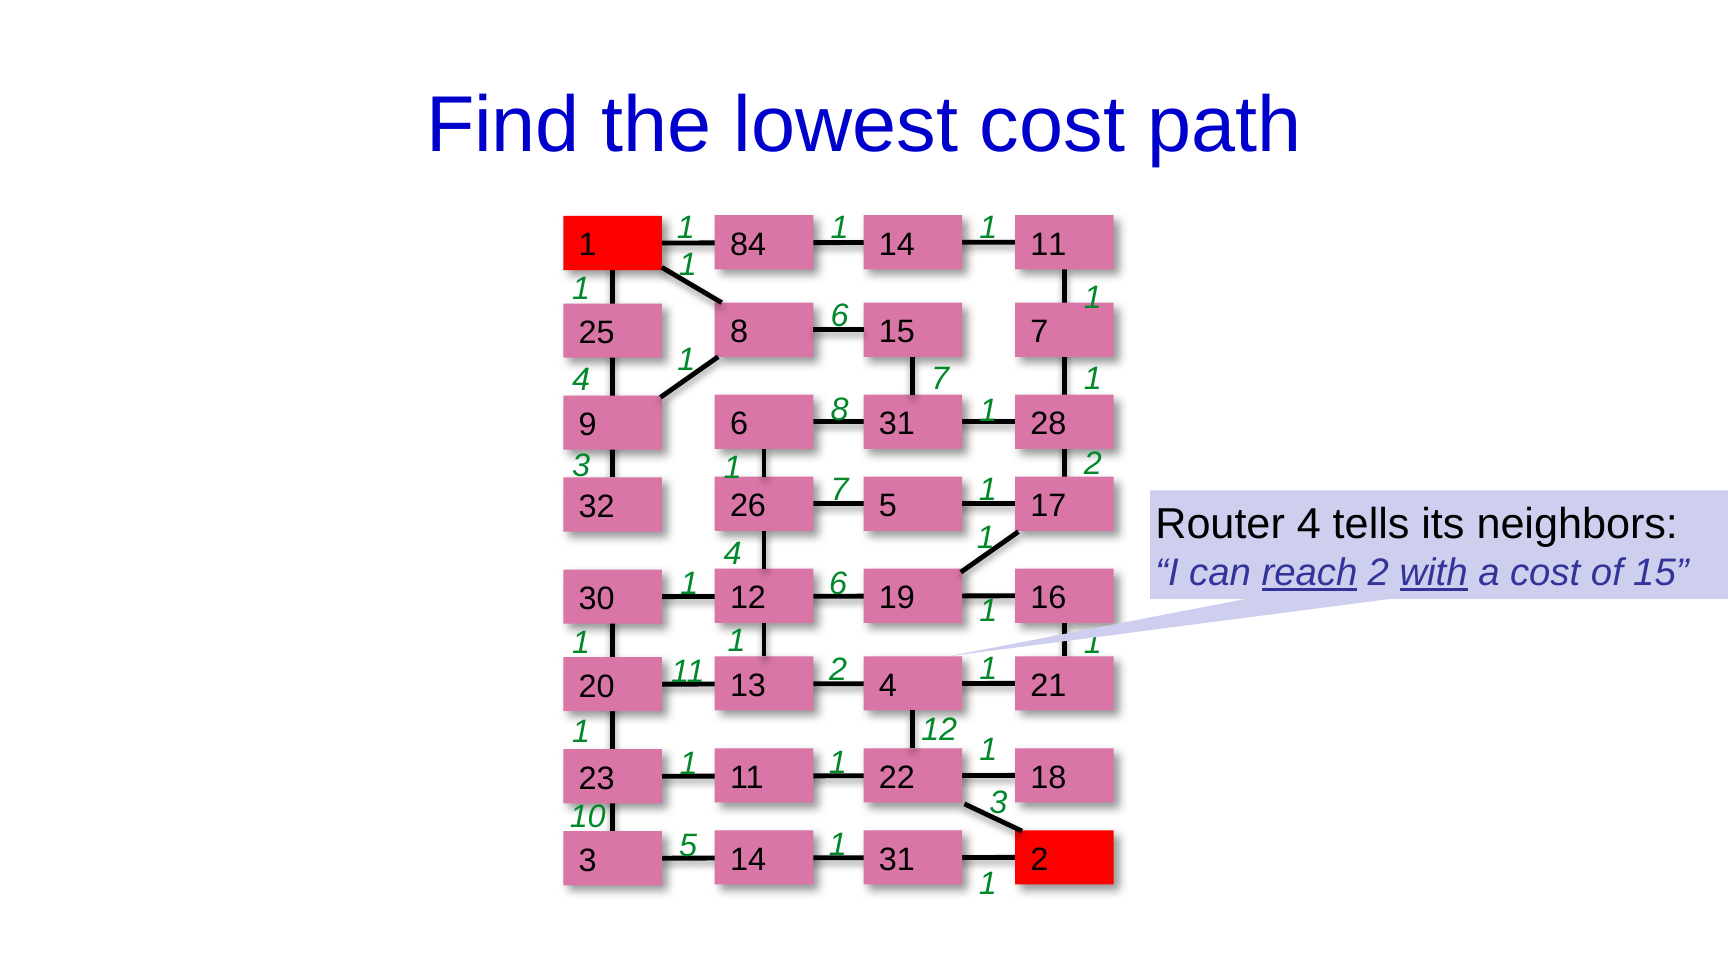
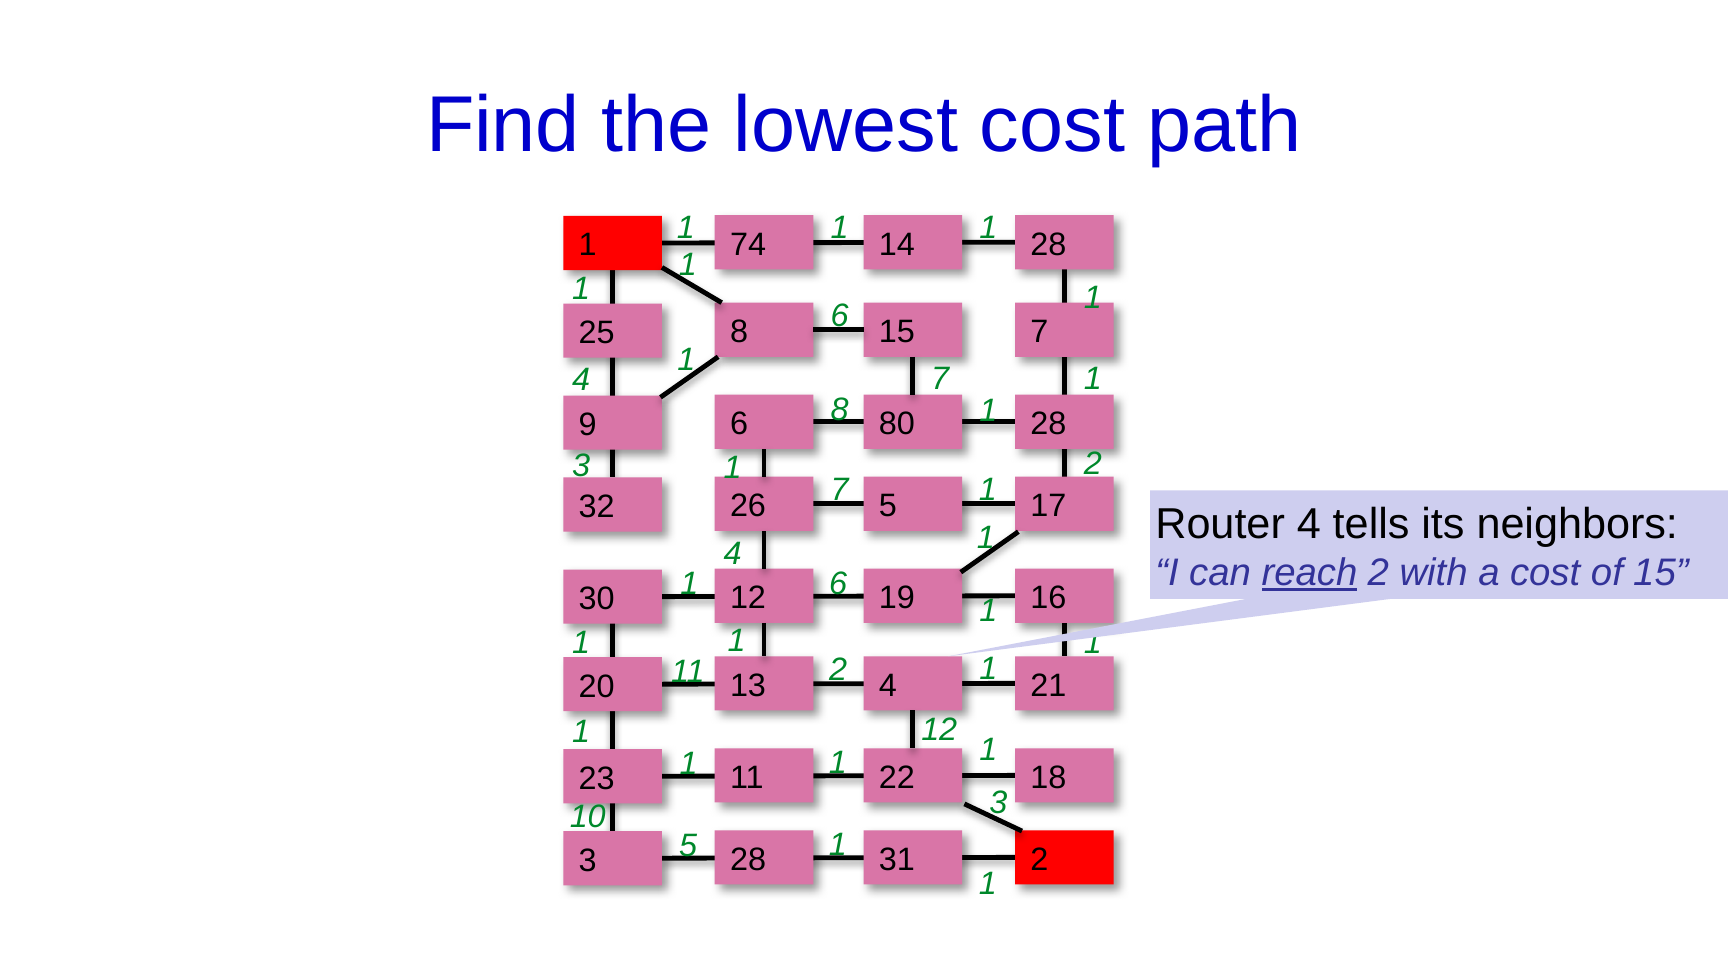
84: 84 -> 74
14 11: 11 -> 28
6 31: 31 -> 80
with underline: present -> none
3 14: 14 -> 28
